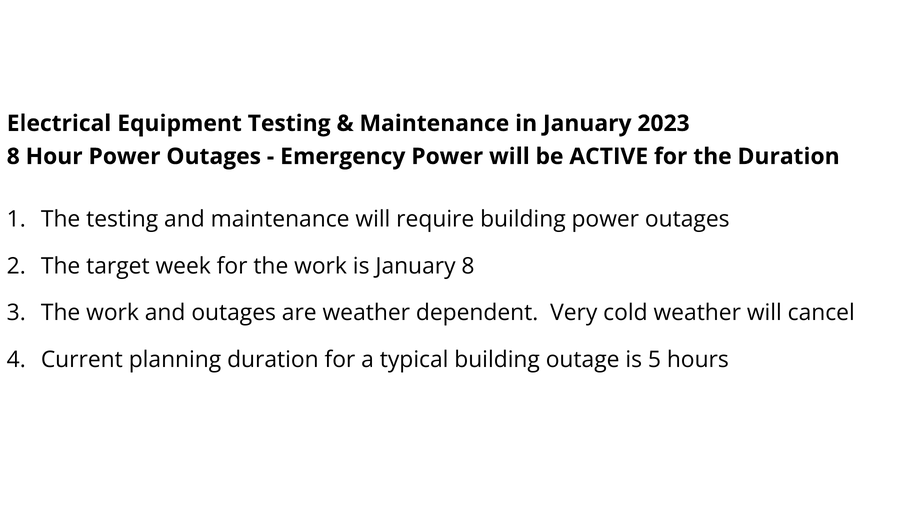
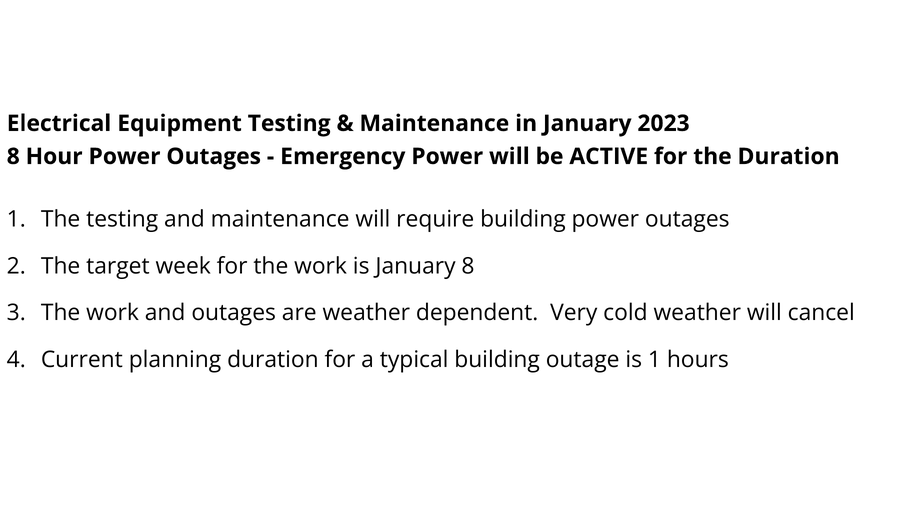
is 5: 5 -> 1
